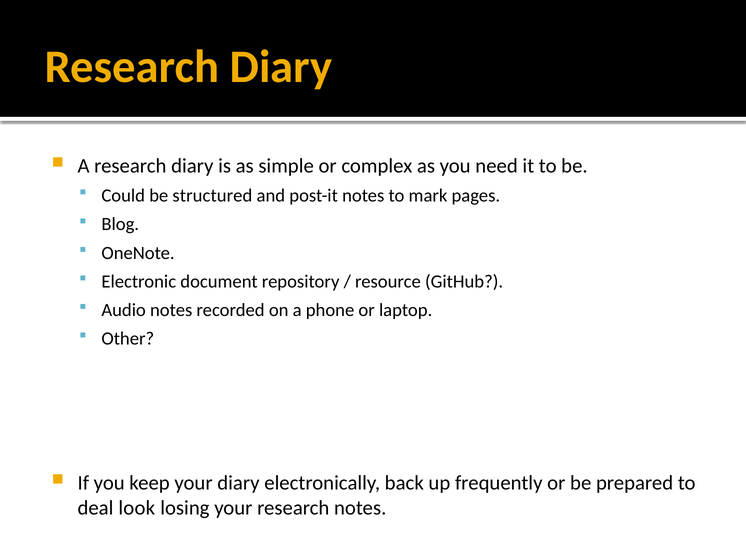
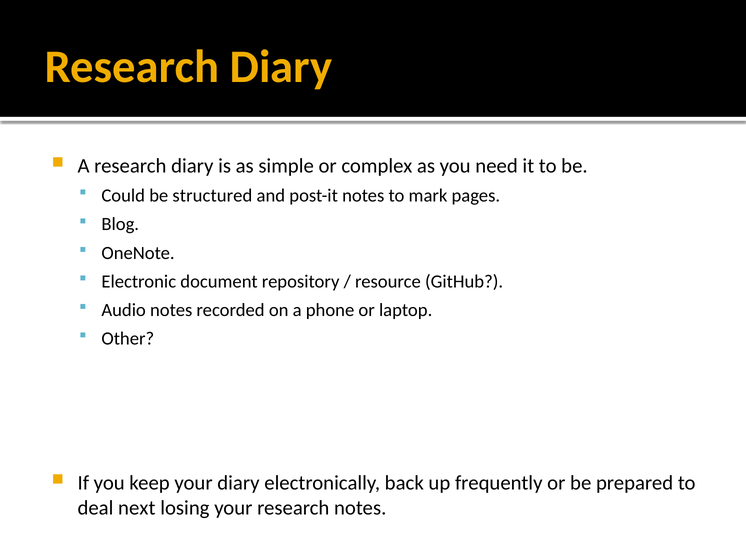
look: look -> next
